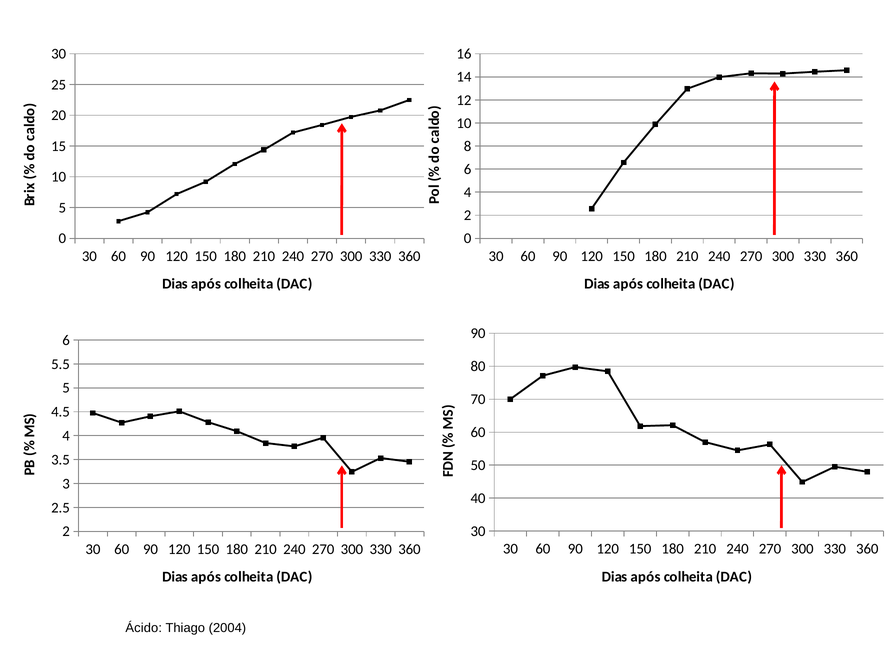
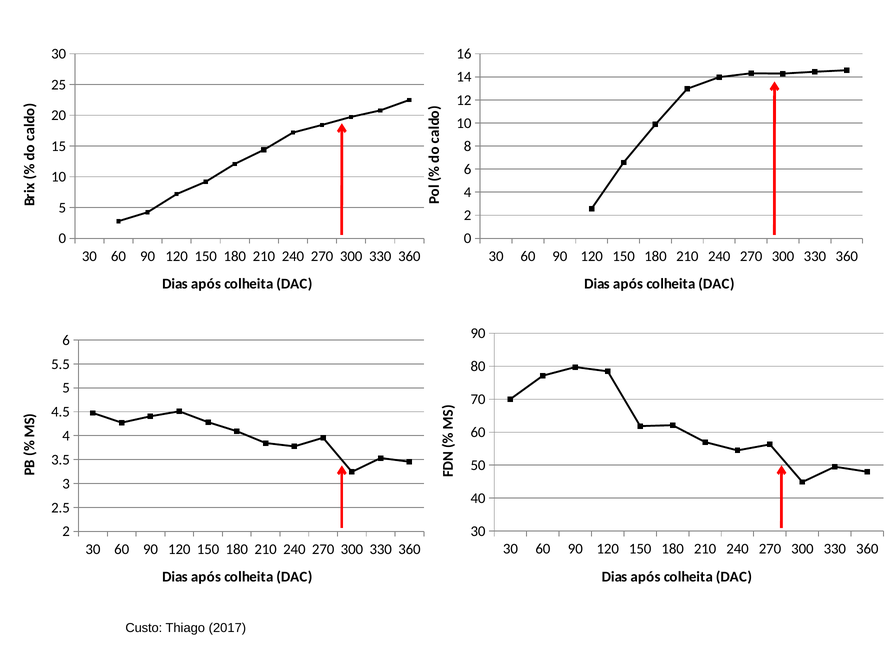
Ácido: Ácido -> Custo
2004: 2004 -> 2017
